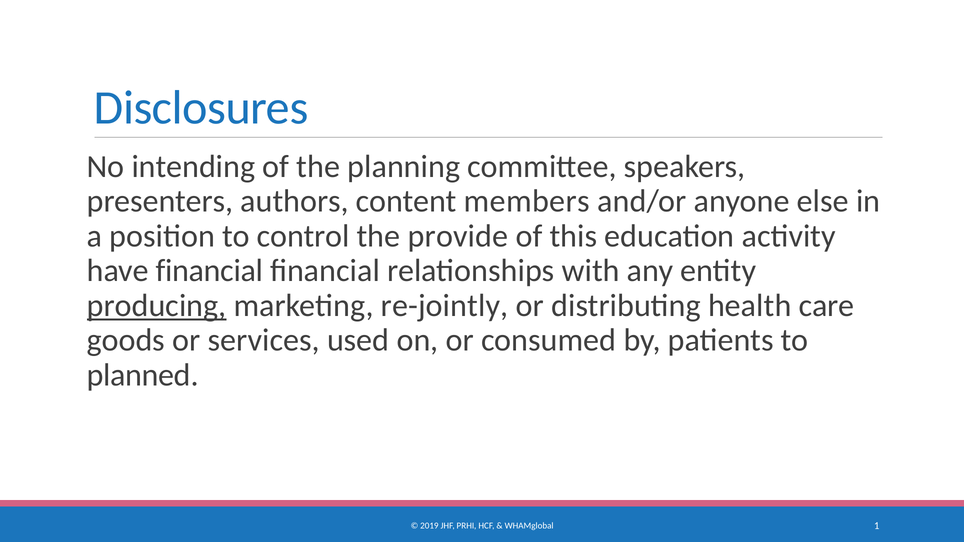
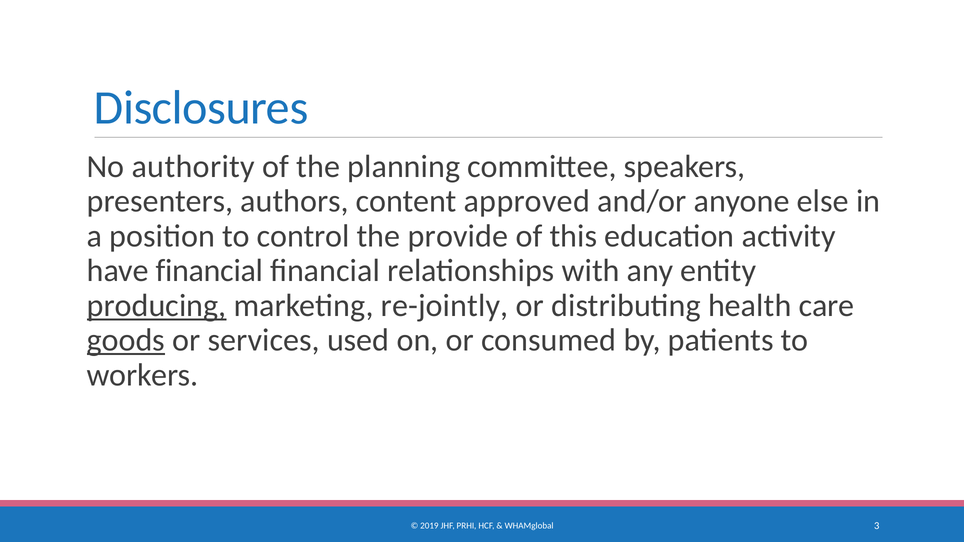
intending: intending -> authority
members: members -> approved
goods underline: none -> present
planned: planned -> workers
1: 1 -> 3
